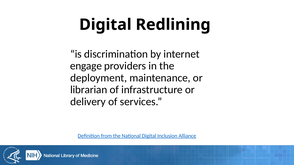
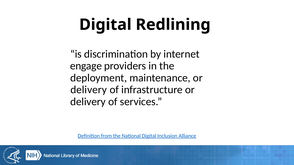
librarian at (89, 90): librarian -> delivery
